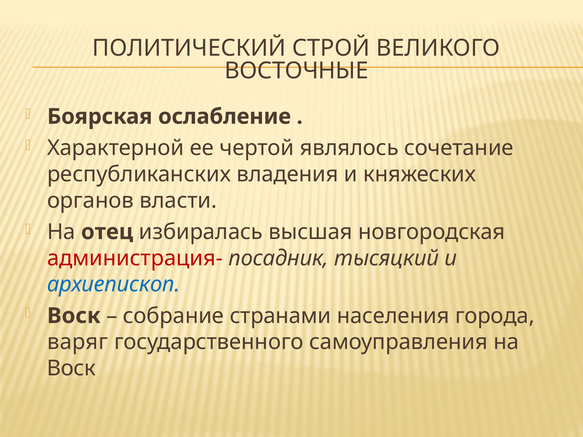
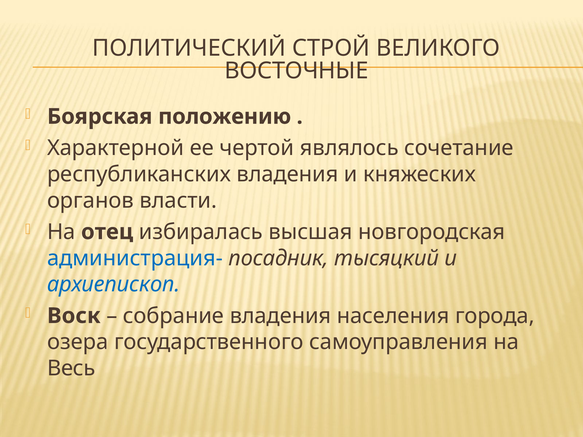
ослабление: ослабление -> положению
администрация- colour: red -> blue
собрание странами: странами -> владения
варяг: варяг -> озера
Воск at (71, 368): Воск -> Весь
